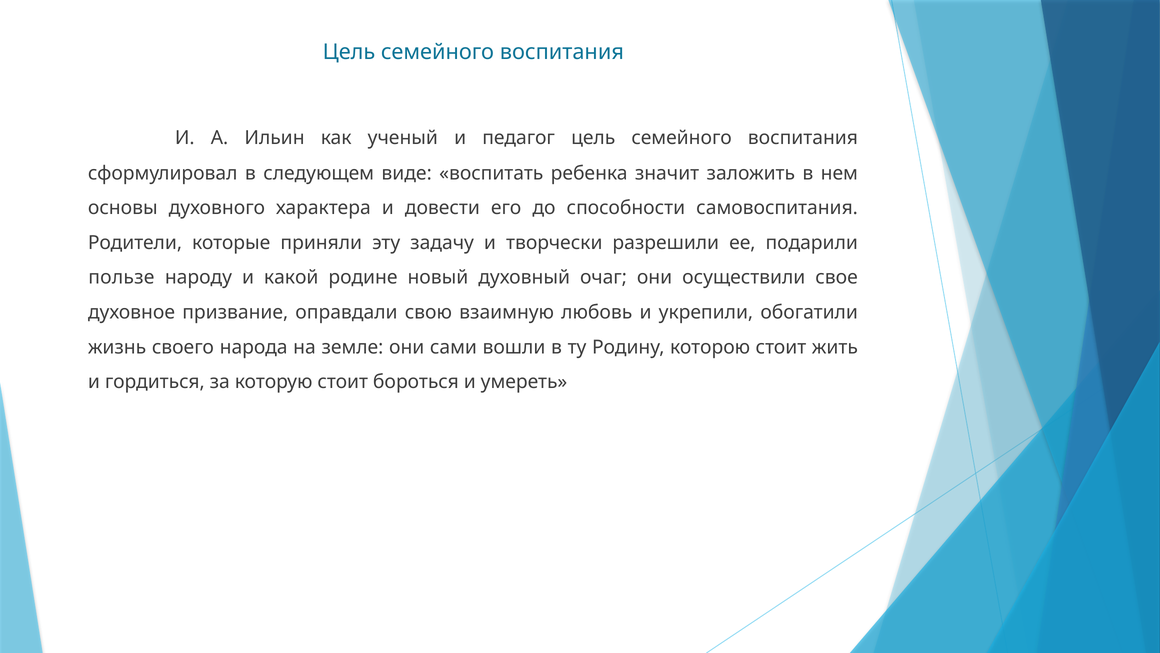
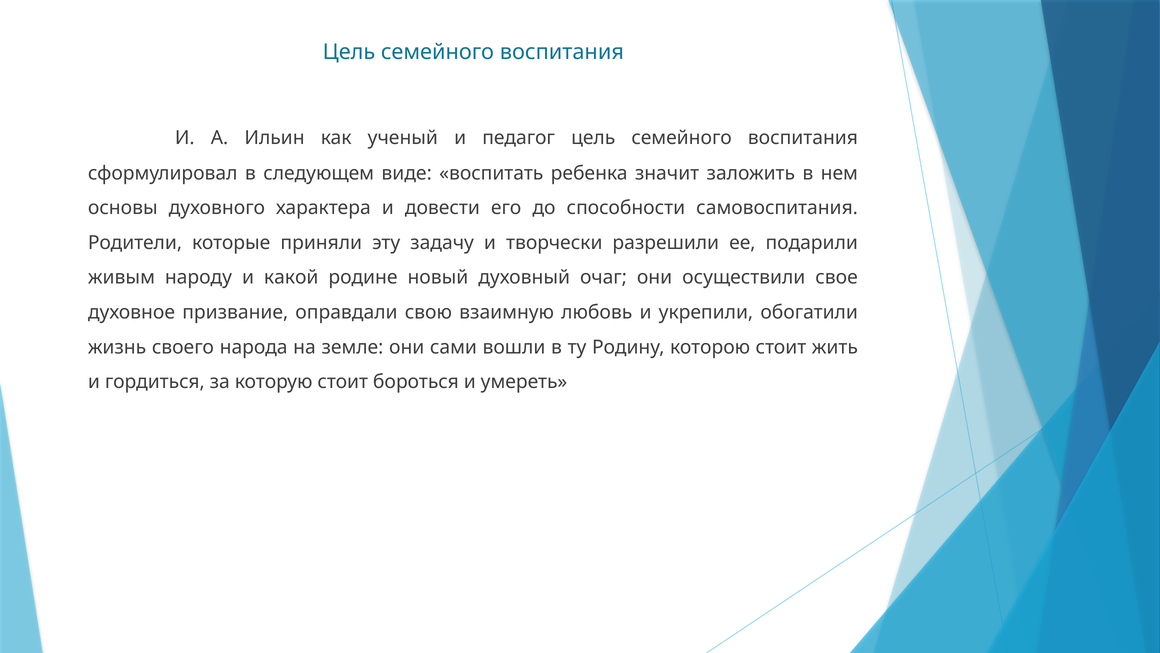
пользе: пользе -> живым
